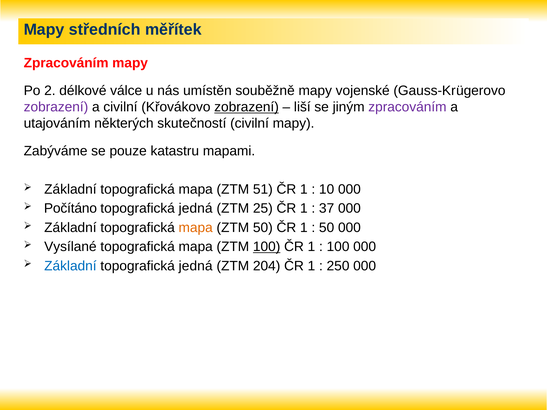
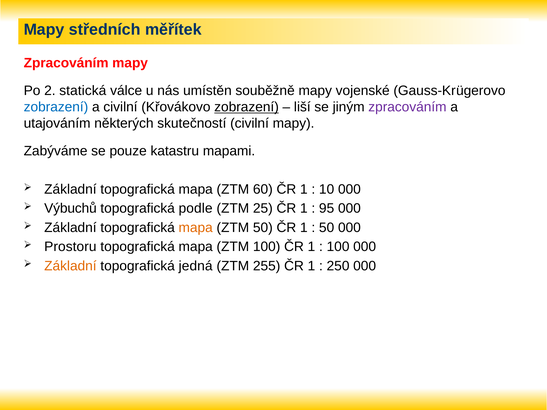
délkové: délkové -> statická
zobrazení at (56, 107) colour: purple -> blue
51: 51 -> 60
Počítáno: Počítáno -> Výbuchů
jedná at (196, 209): jedná -> podle
37: 37 -> 95
Vysílané: Vysílané -> Prostoru
100 at (267, 247) underline: present -> none
Základní at (70, 266) colour: blue -> orange
204: 204 -> 255
